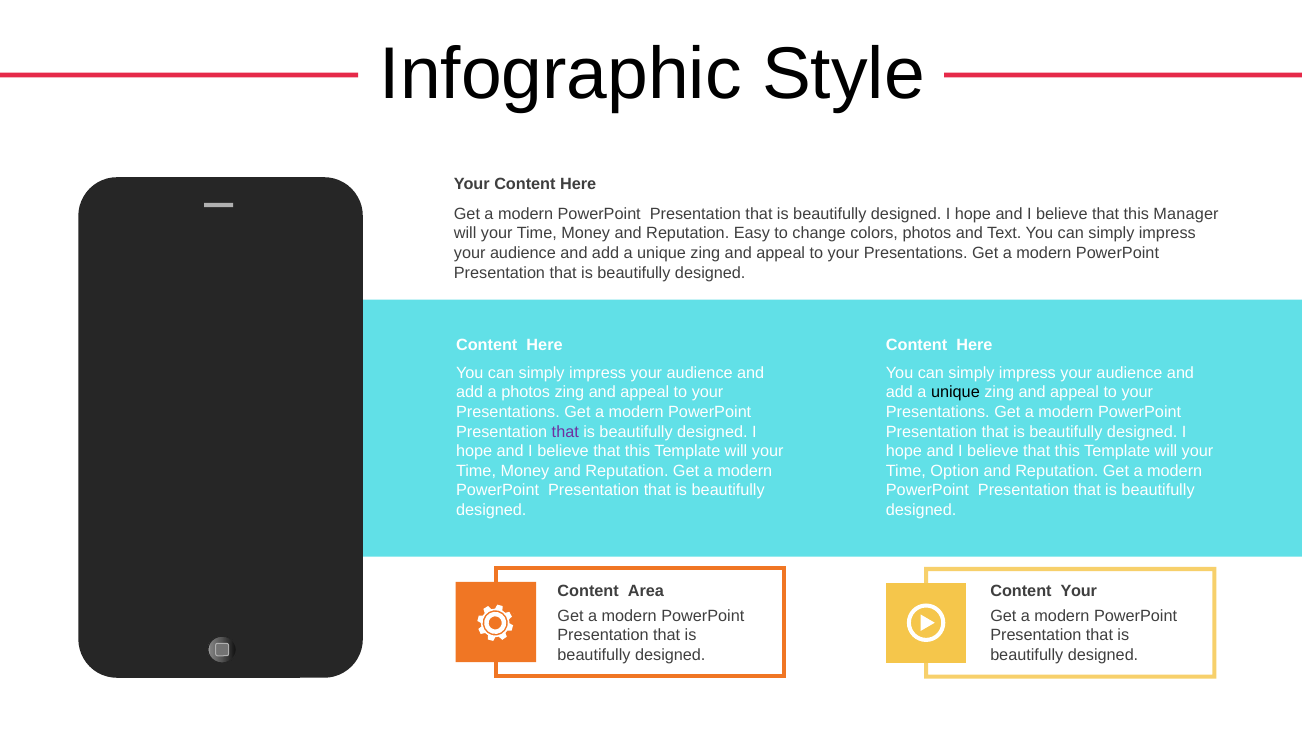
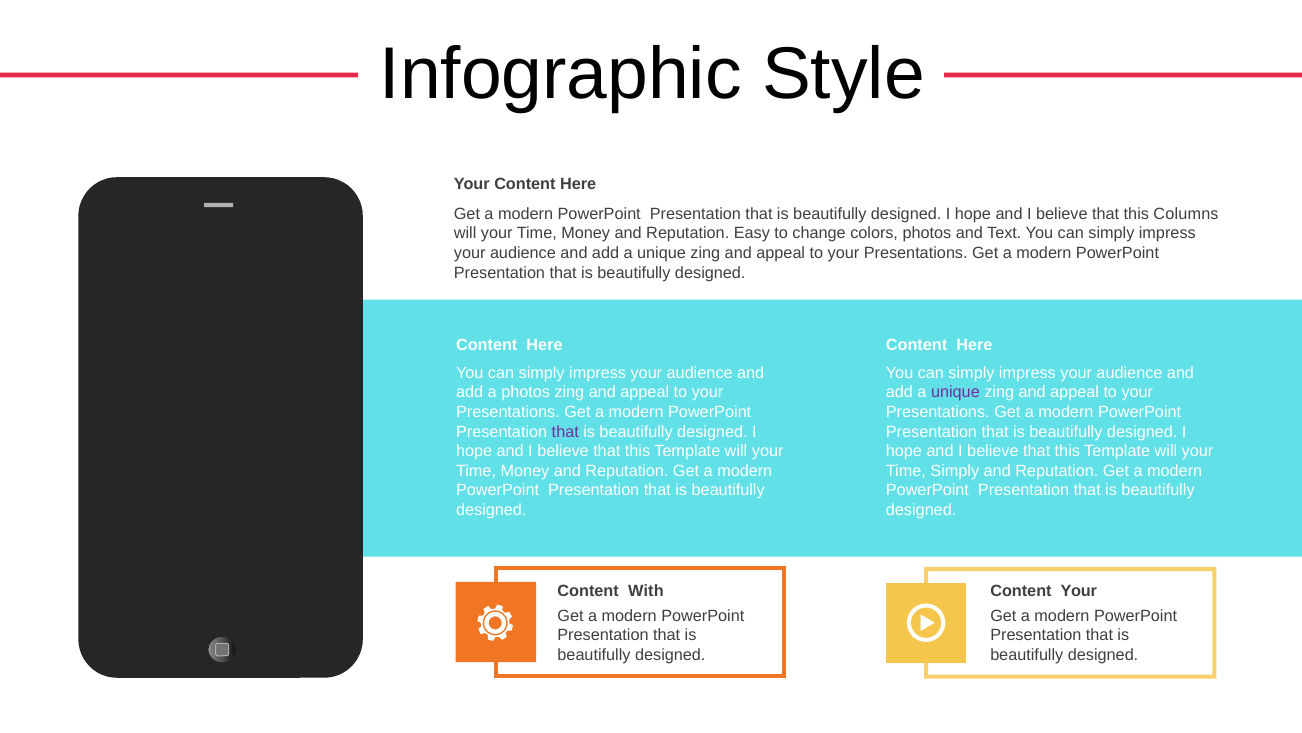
Manager: Manager -> Columns
unique at (955, 392) colour: black -> purple
Time Option: Option -> Simply
Area: Area -> With
